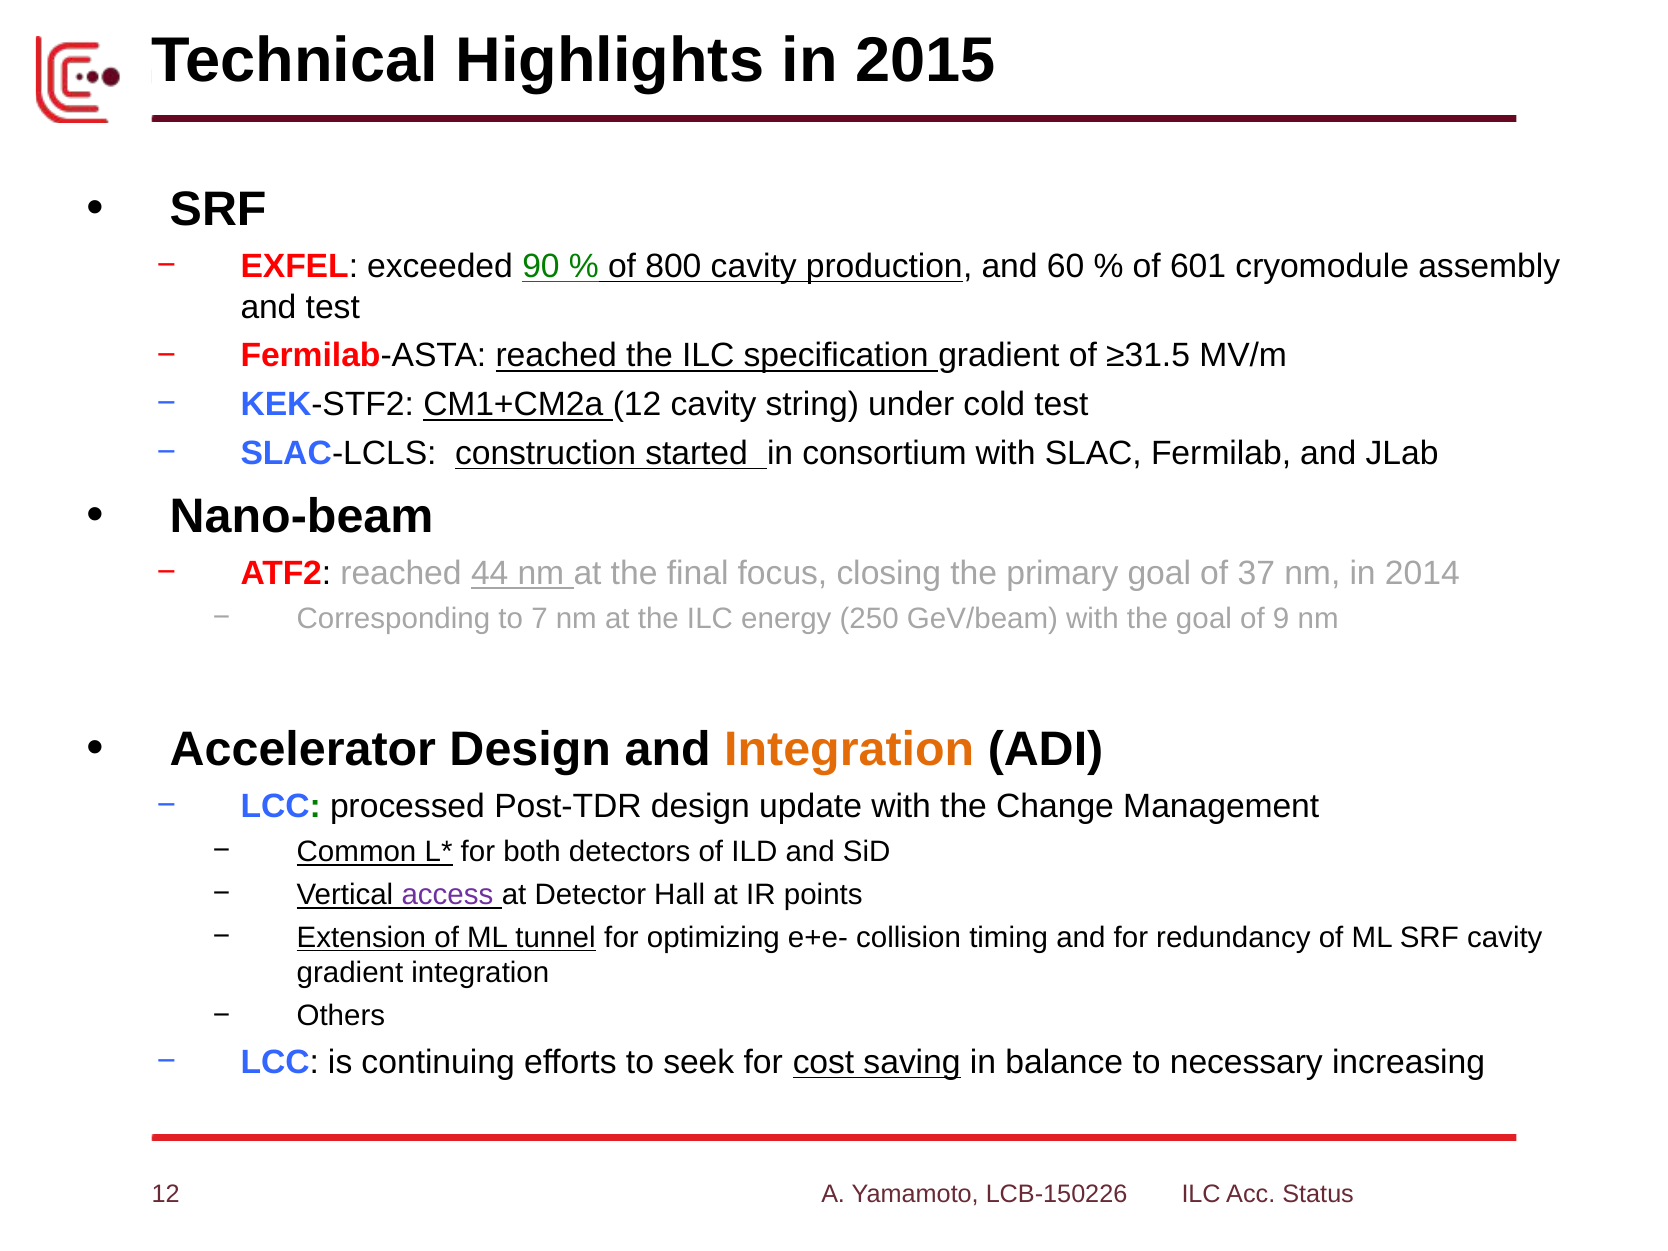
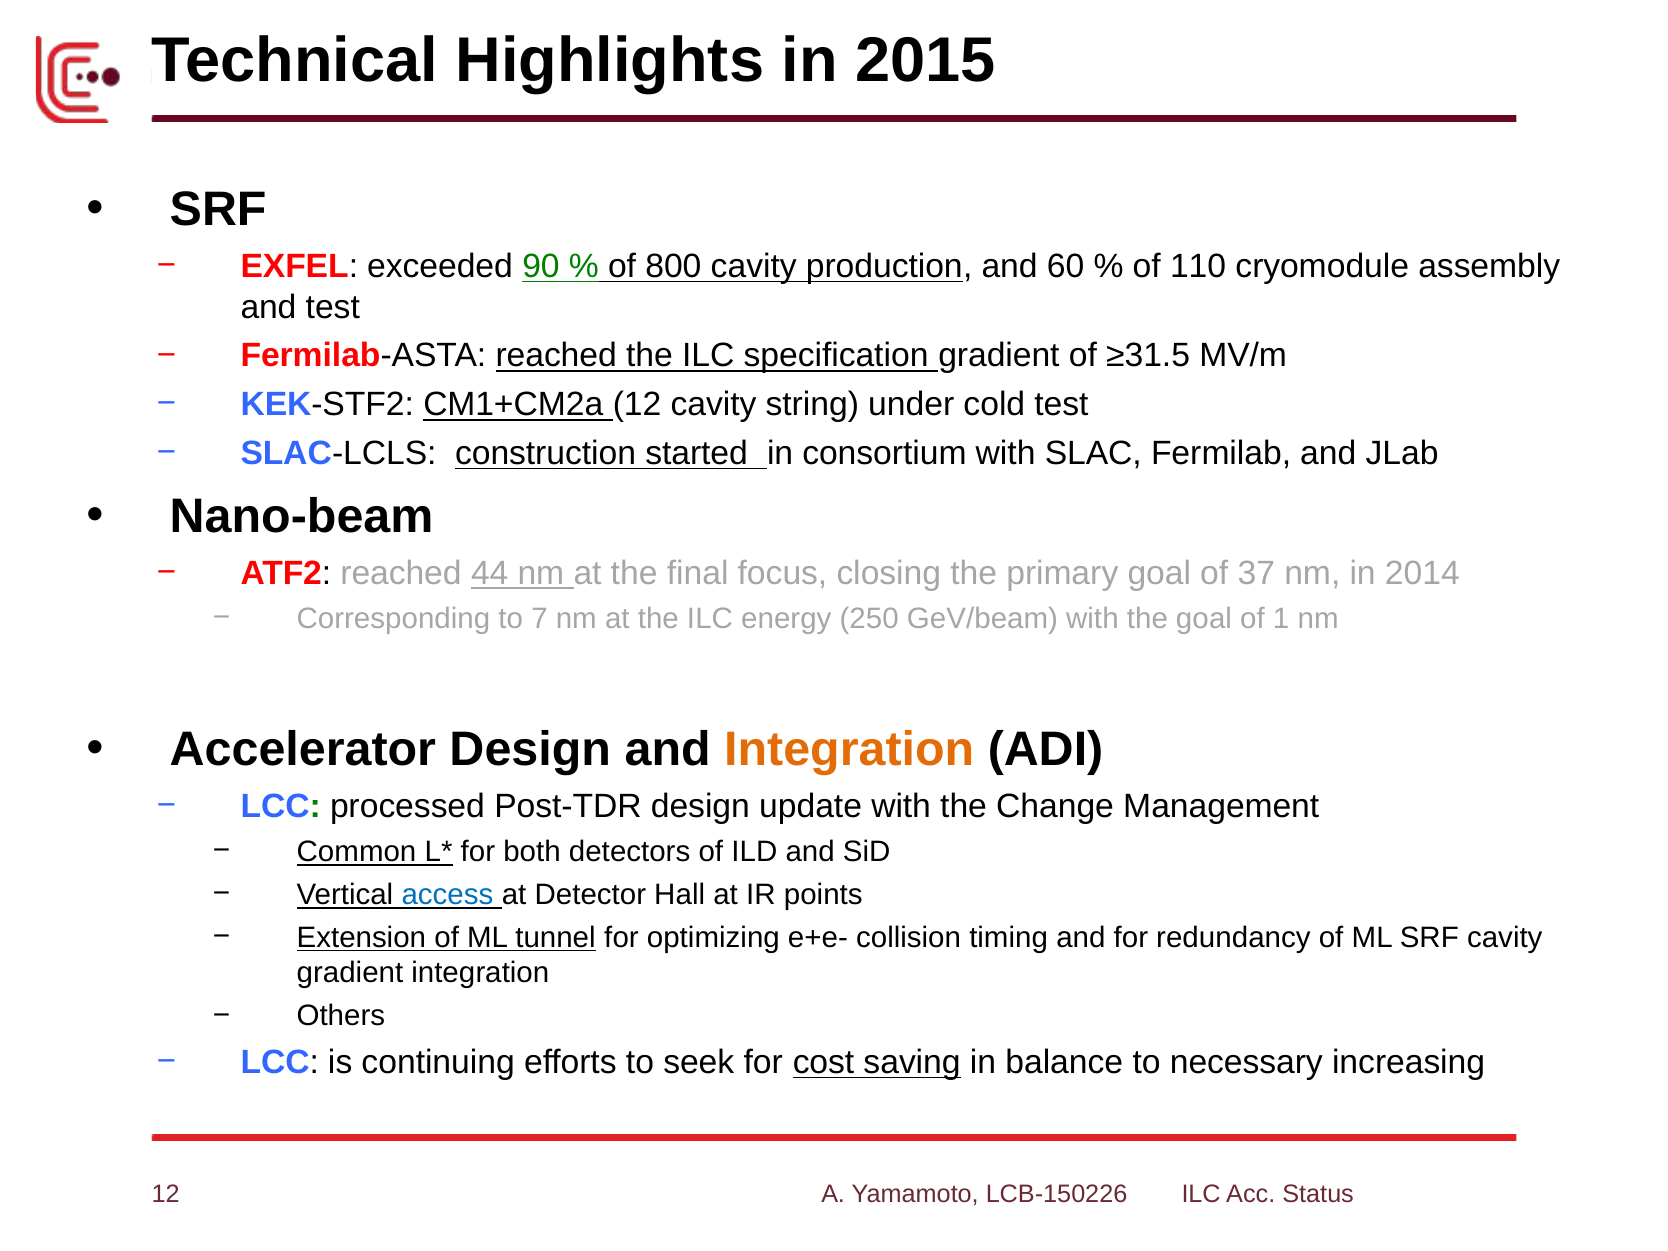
601: 601 -> 110
9: 9 -> 1
access colour: purple -> blue
